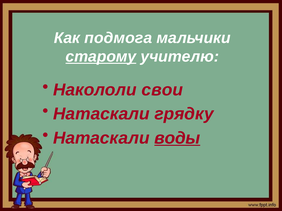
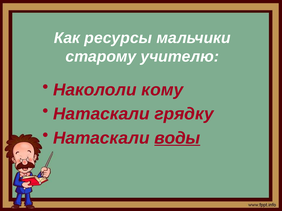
подмога: подмога -> ресурсы
старому underline: present -> none
свои: свои -> кому
